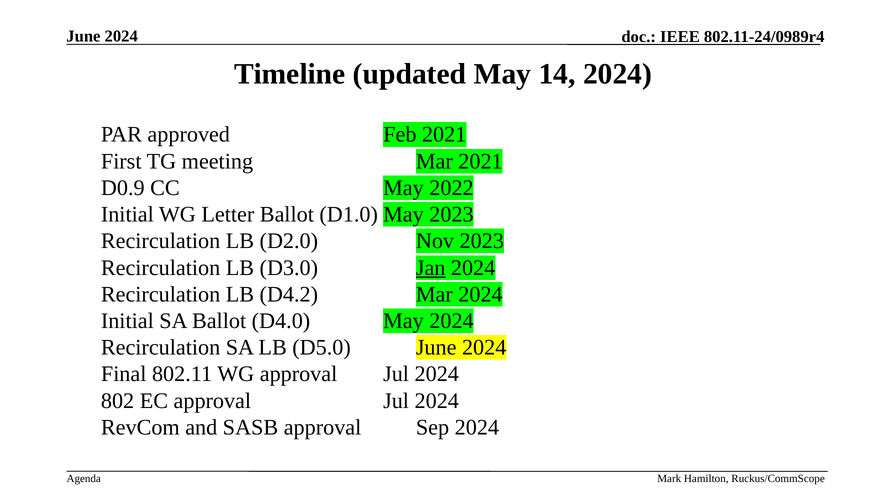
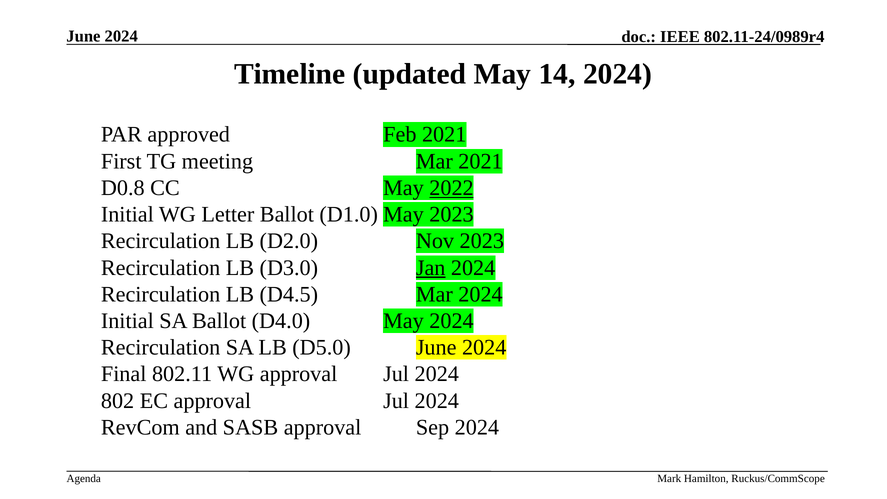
D0.9: D0.9 -> D0.8
2022 underline: none -> present
D4.2: D4.2 -> D4.5
